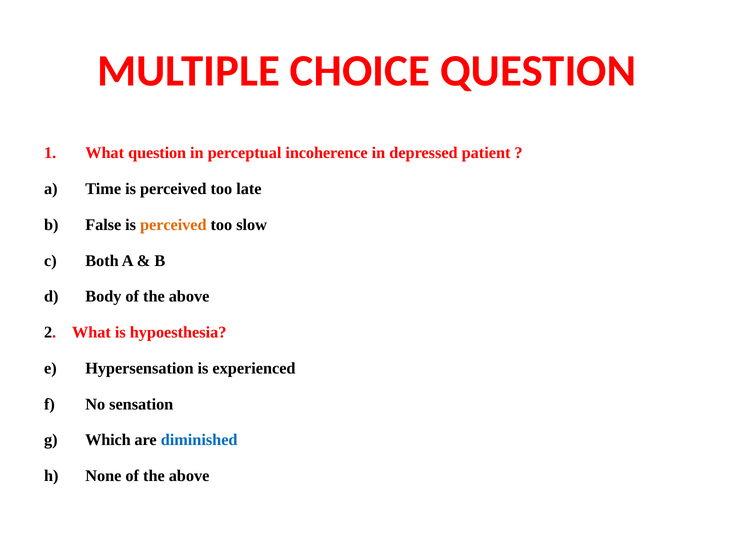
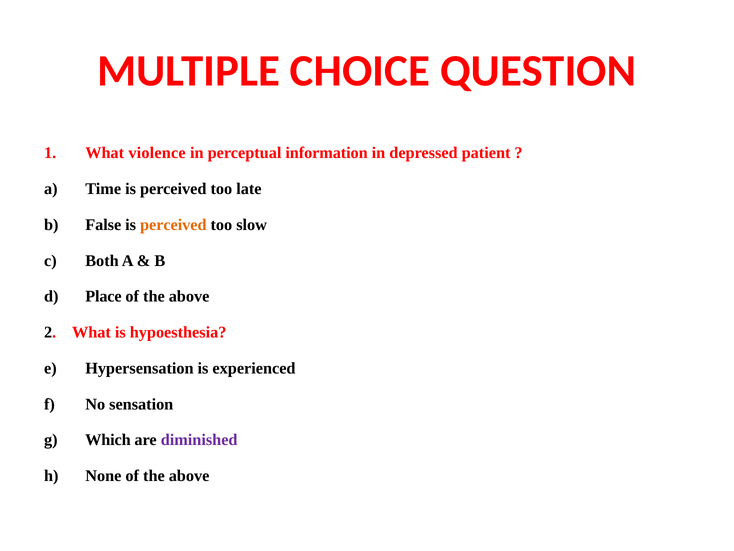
What question: question -> violence
incoherence: incoherence -> information
Body: Body -> Place
diminished colour: blue -> purple
